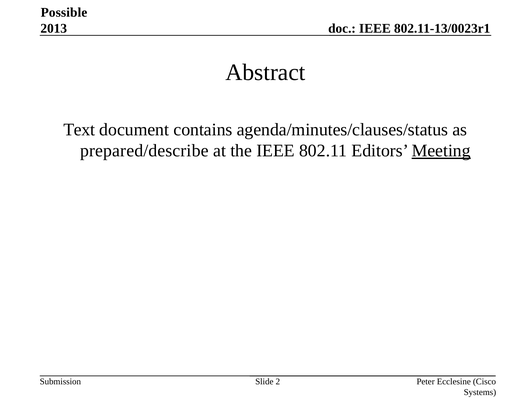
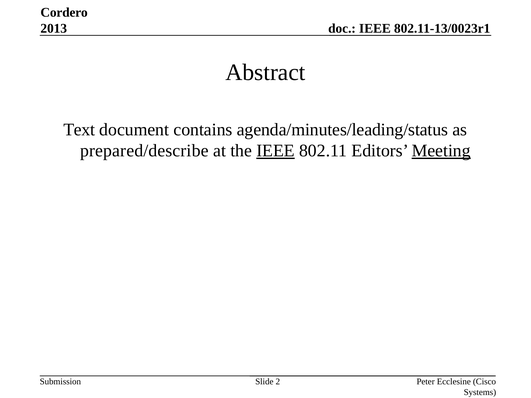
Possible: Possible -> Cordero
agenda/minutes/clauses/status: agenda/minutes/clauses/status -> agenda/minutes/leading/status
IEEE at (276, 151) underline: none -> present
